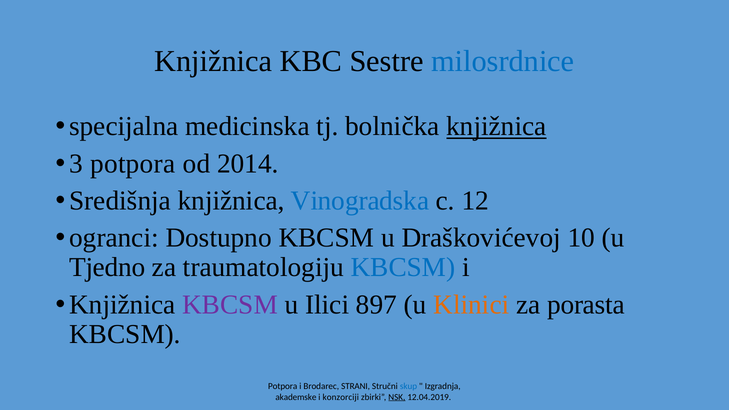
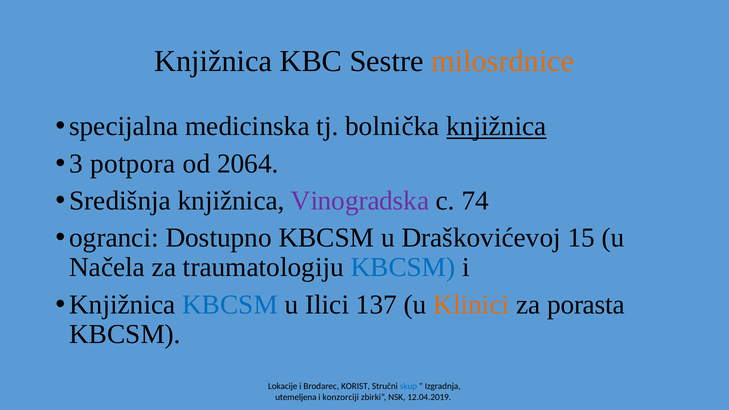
milosrdnice colour: blue -> orange
2014: 2014 -> 2064
Vinogradska colour: blue -> purple
12: 12 -> 74
10: 10 -> 15
Tjedno: Tjedno -> Načela
KBCSM at (230, 305) colour: purple -> blue
897: 897 -> 137
Potpora at (283, 386): Potpora -> Lokacije
STRANI: STRANI -> KORIST
akademske: akademske -> utemeljena
NSK underline: present -> none
